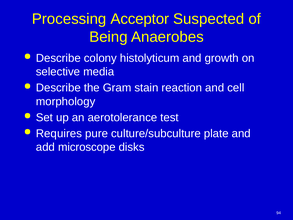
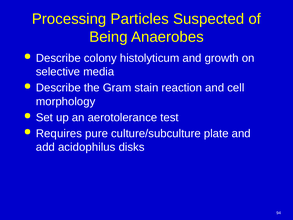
Acceptor: Acceptor -> Particles
microscope: microscope -> acidophilus
